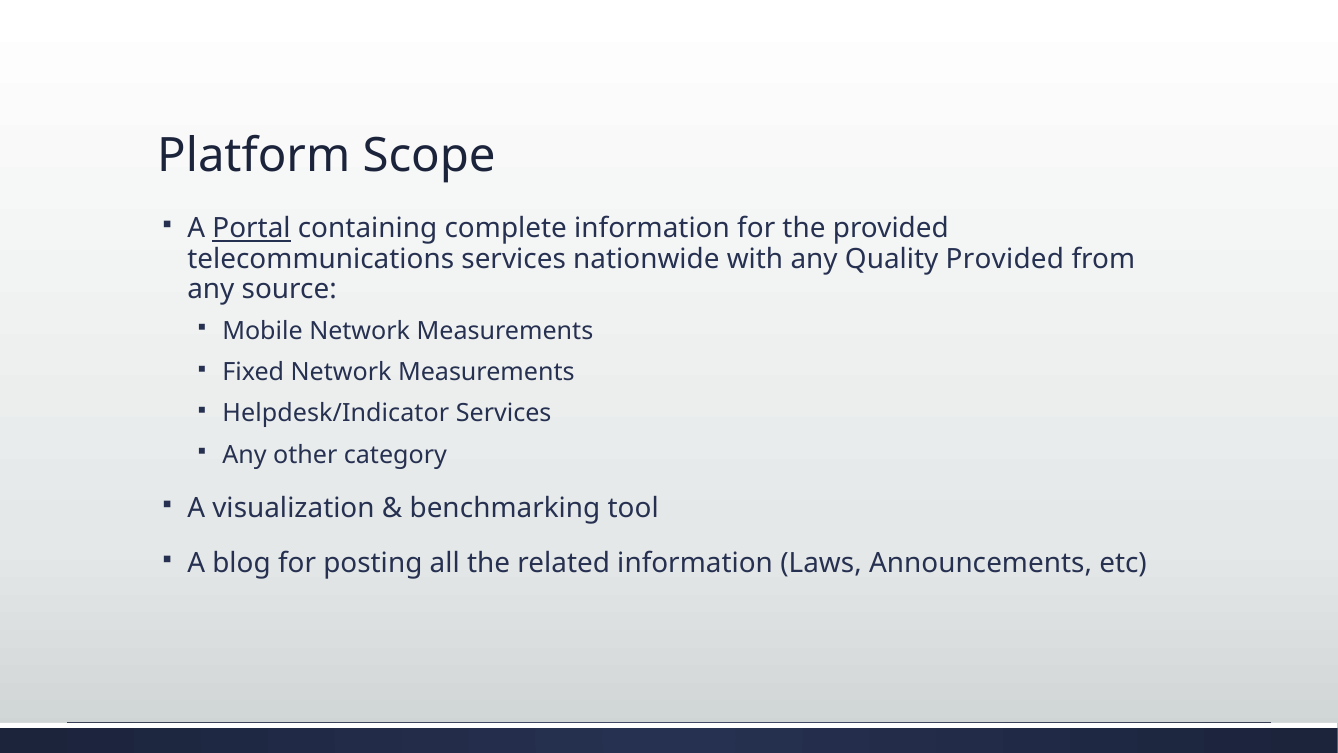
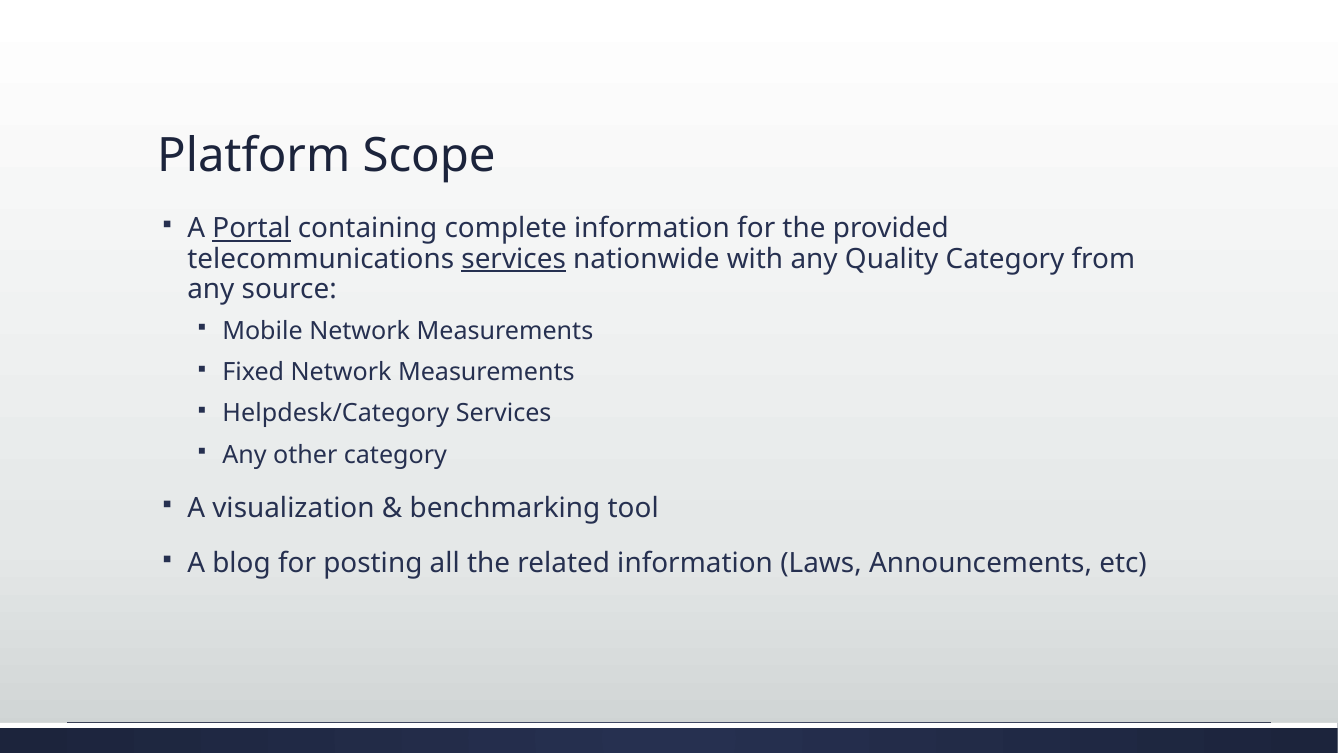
services at (514, 259) underline: none -> present
Quality Provided: Provided -> Category
Helpdesk/Indicator: Helpdesk/Indicator -> Helpdesk/Category
